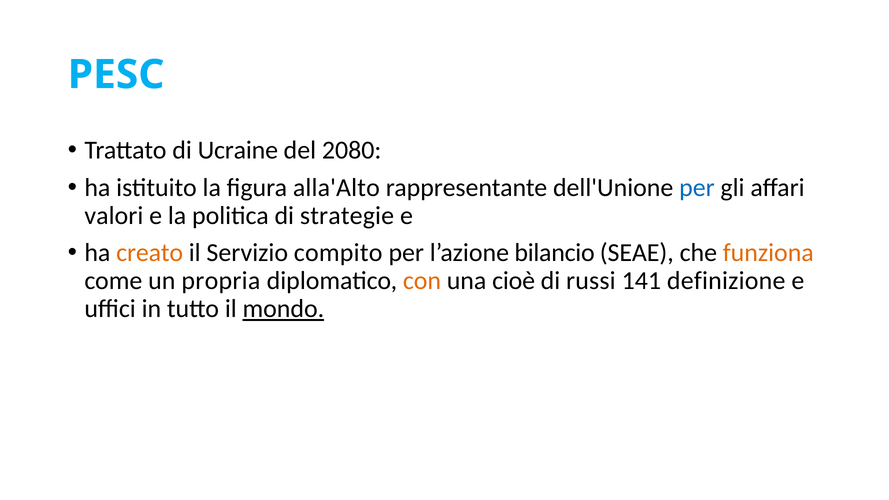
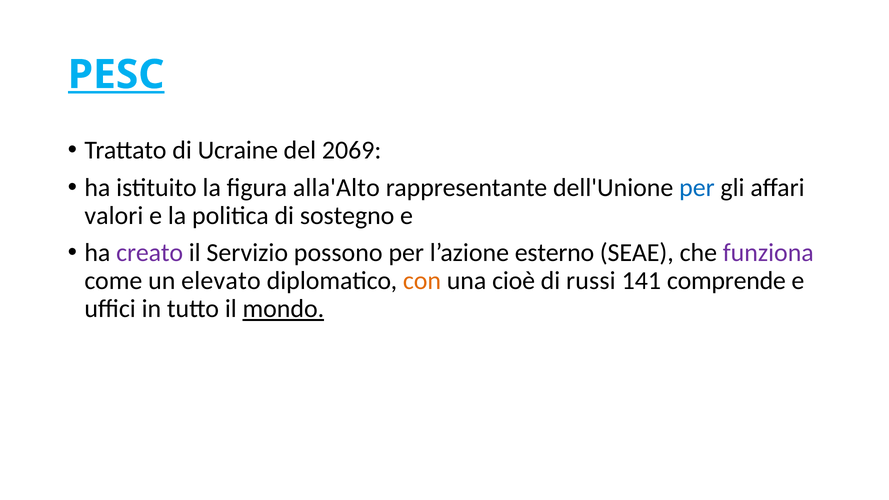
PESC underline: none -> present
2080: 2080 -> 2069
strategie: strategie -> sostegno
creato colour: orange -> purple
compito: compito -> possono
bilancio: bilancio -> esterno
funziona colour: orange -> purple
propria: propria -> elevato
definizione: definizione -> comprende
